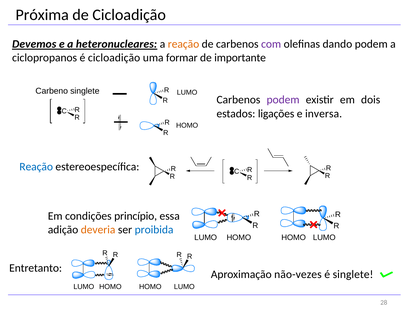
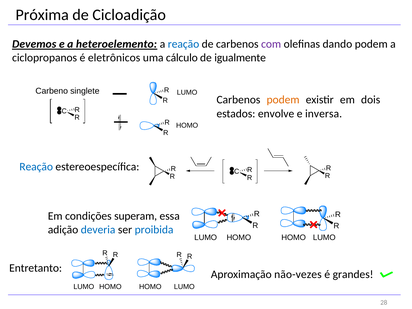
heteronucleares: heteronucleares -> heteroelemento
reação at (184, 44) colour: orange -> blue
é cicloadição: cicloadição -> eletrônicos
formar: formar -> cálculo
importante: importante -> igualmente
podem at (283, 100) colour: purple -> orange
ligações: ligações -> envolve
princípio: princípio -> superam
deveria colour: orange -> blue
é singlete: singlete -> grandes
